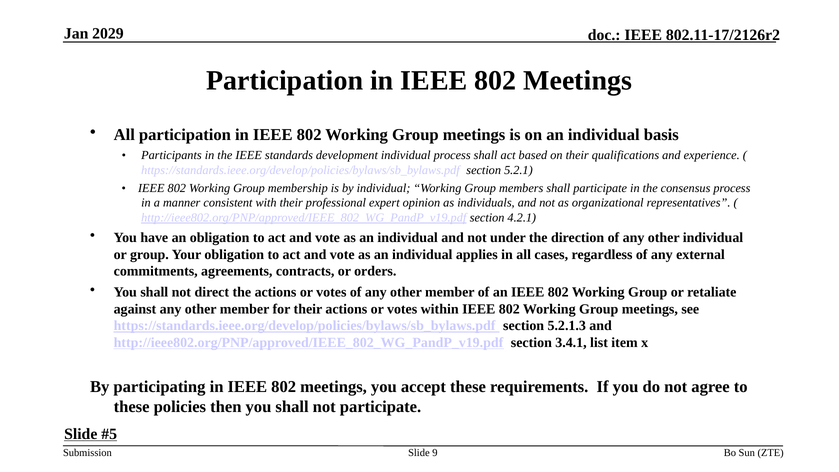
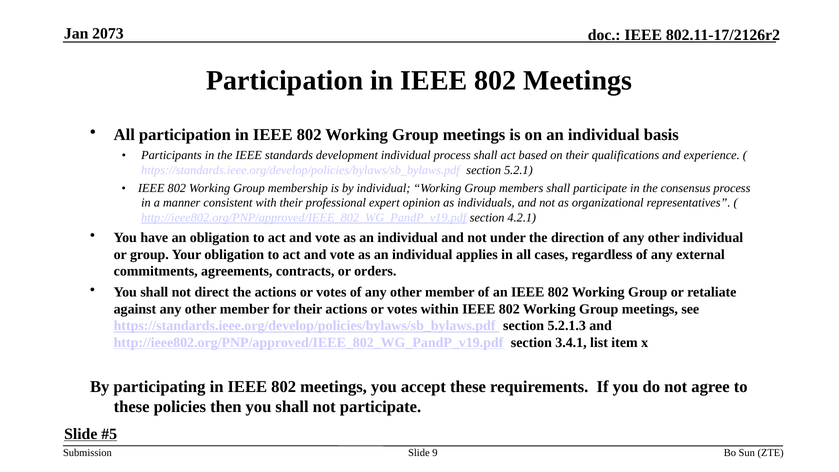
2029: 2029 -> 2073
